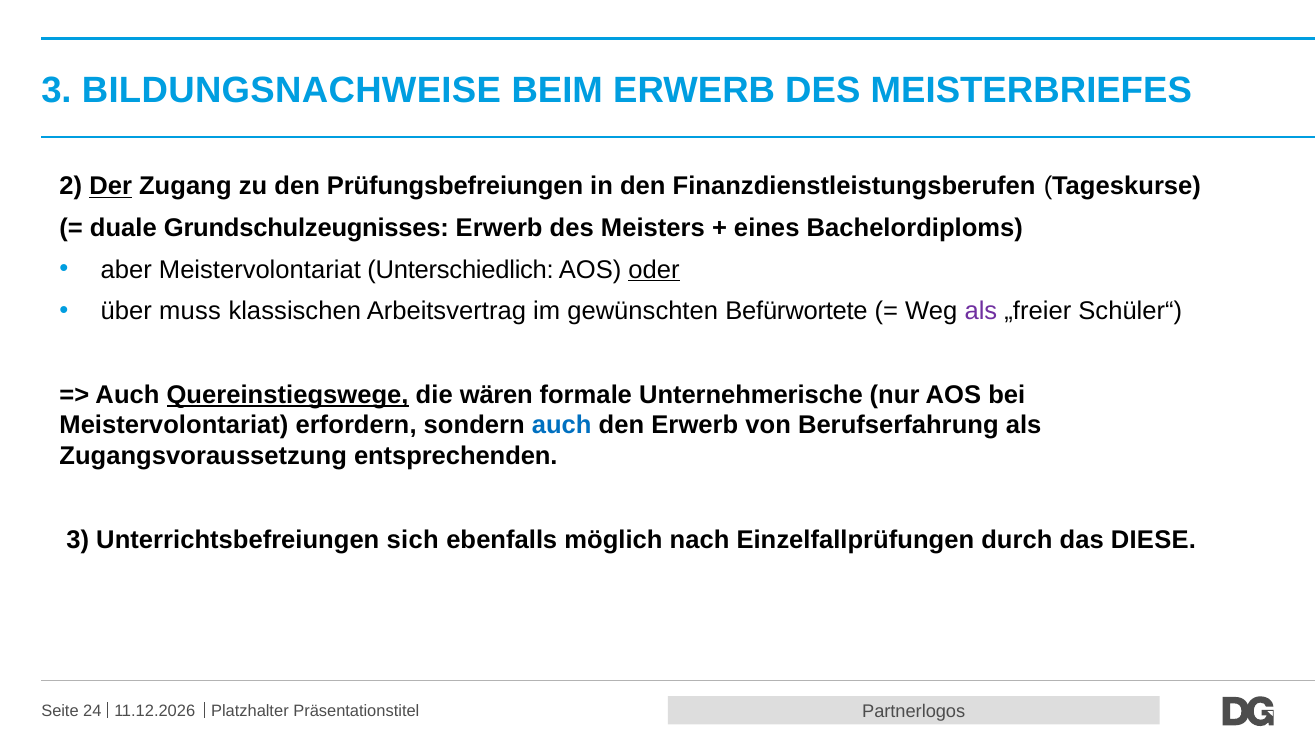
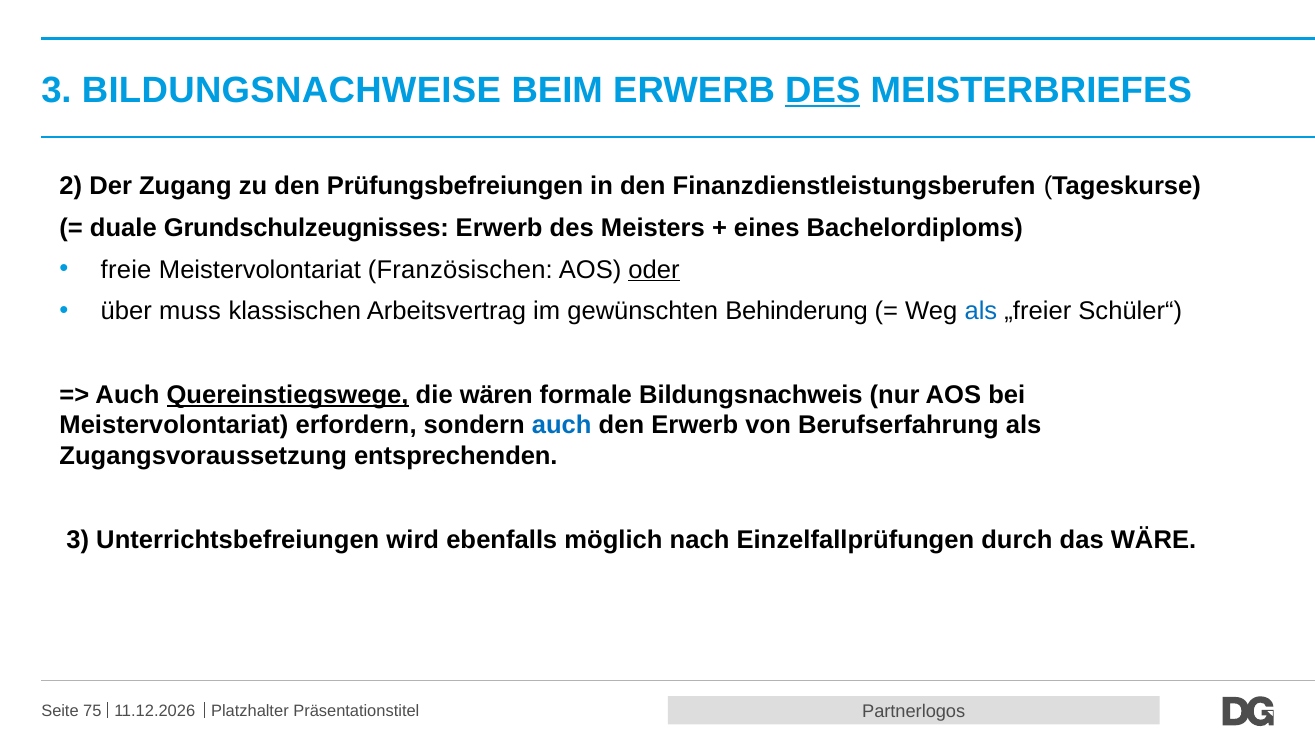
DES at (823, 90) underline: none -> present
Der underline: present -> none
aber: aber -> freie
Unterschiedlich: Unterschiedlich -> Französischen
Befürwortete: Befürwortete -> Behinderung
als at (981, 311) colour: purple -> blue
Unternehmerische: Unternehmerische -> Bildungsnachweis
sich: sich -> wird
DIESE: DIESE -> WÄRE
24: 24 -> 75
